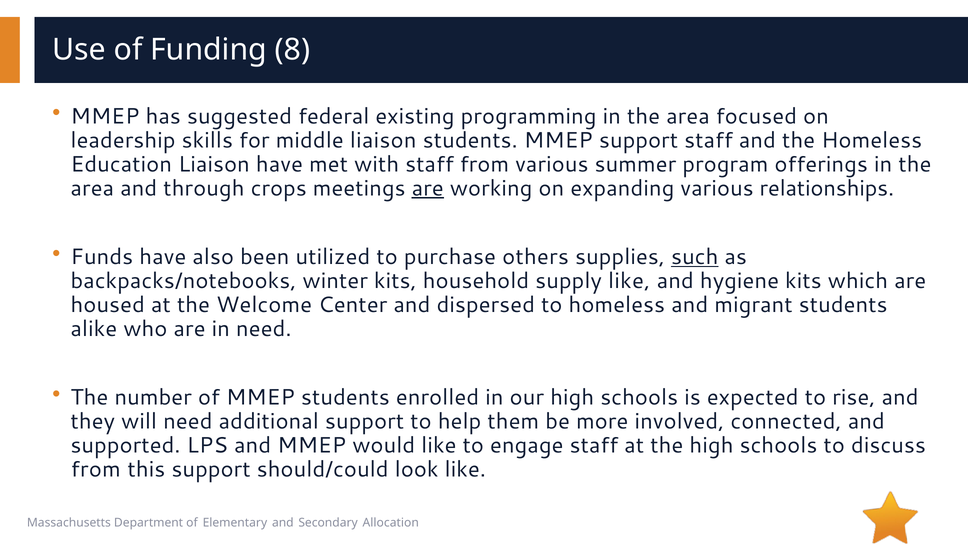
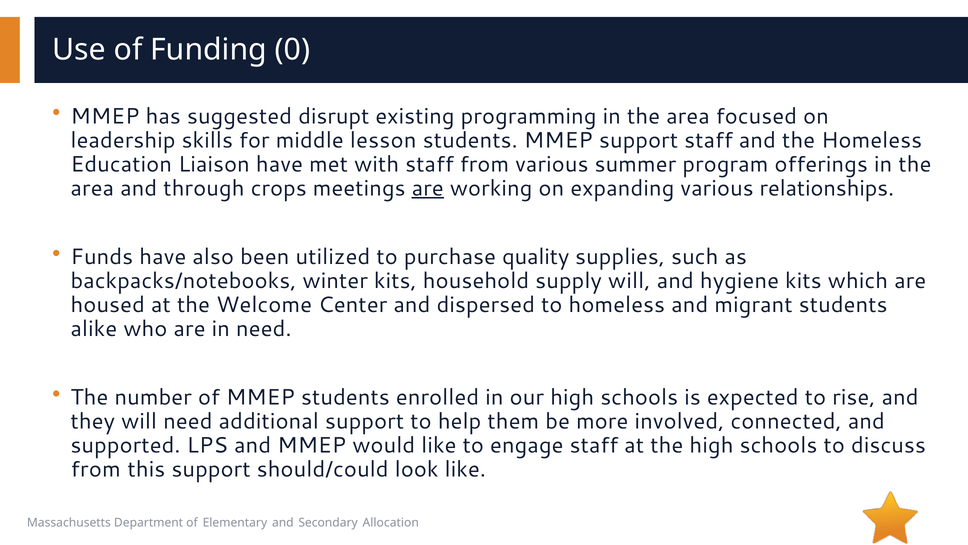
8: 8 -> 0
federal: federal -> disrupt
middle liaison: liaison -> lesson
others: others -> quality
such underline: present -> none
supply like: like -> will
